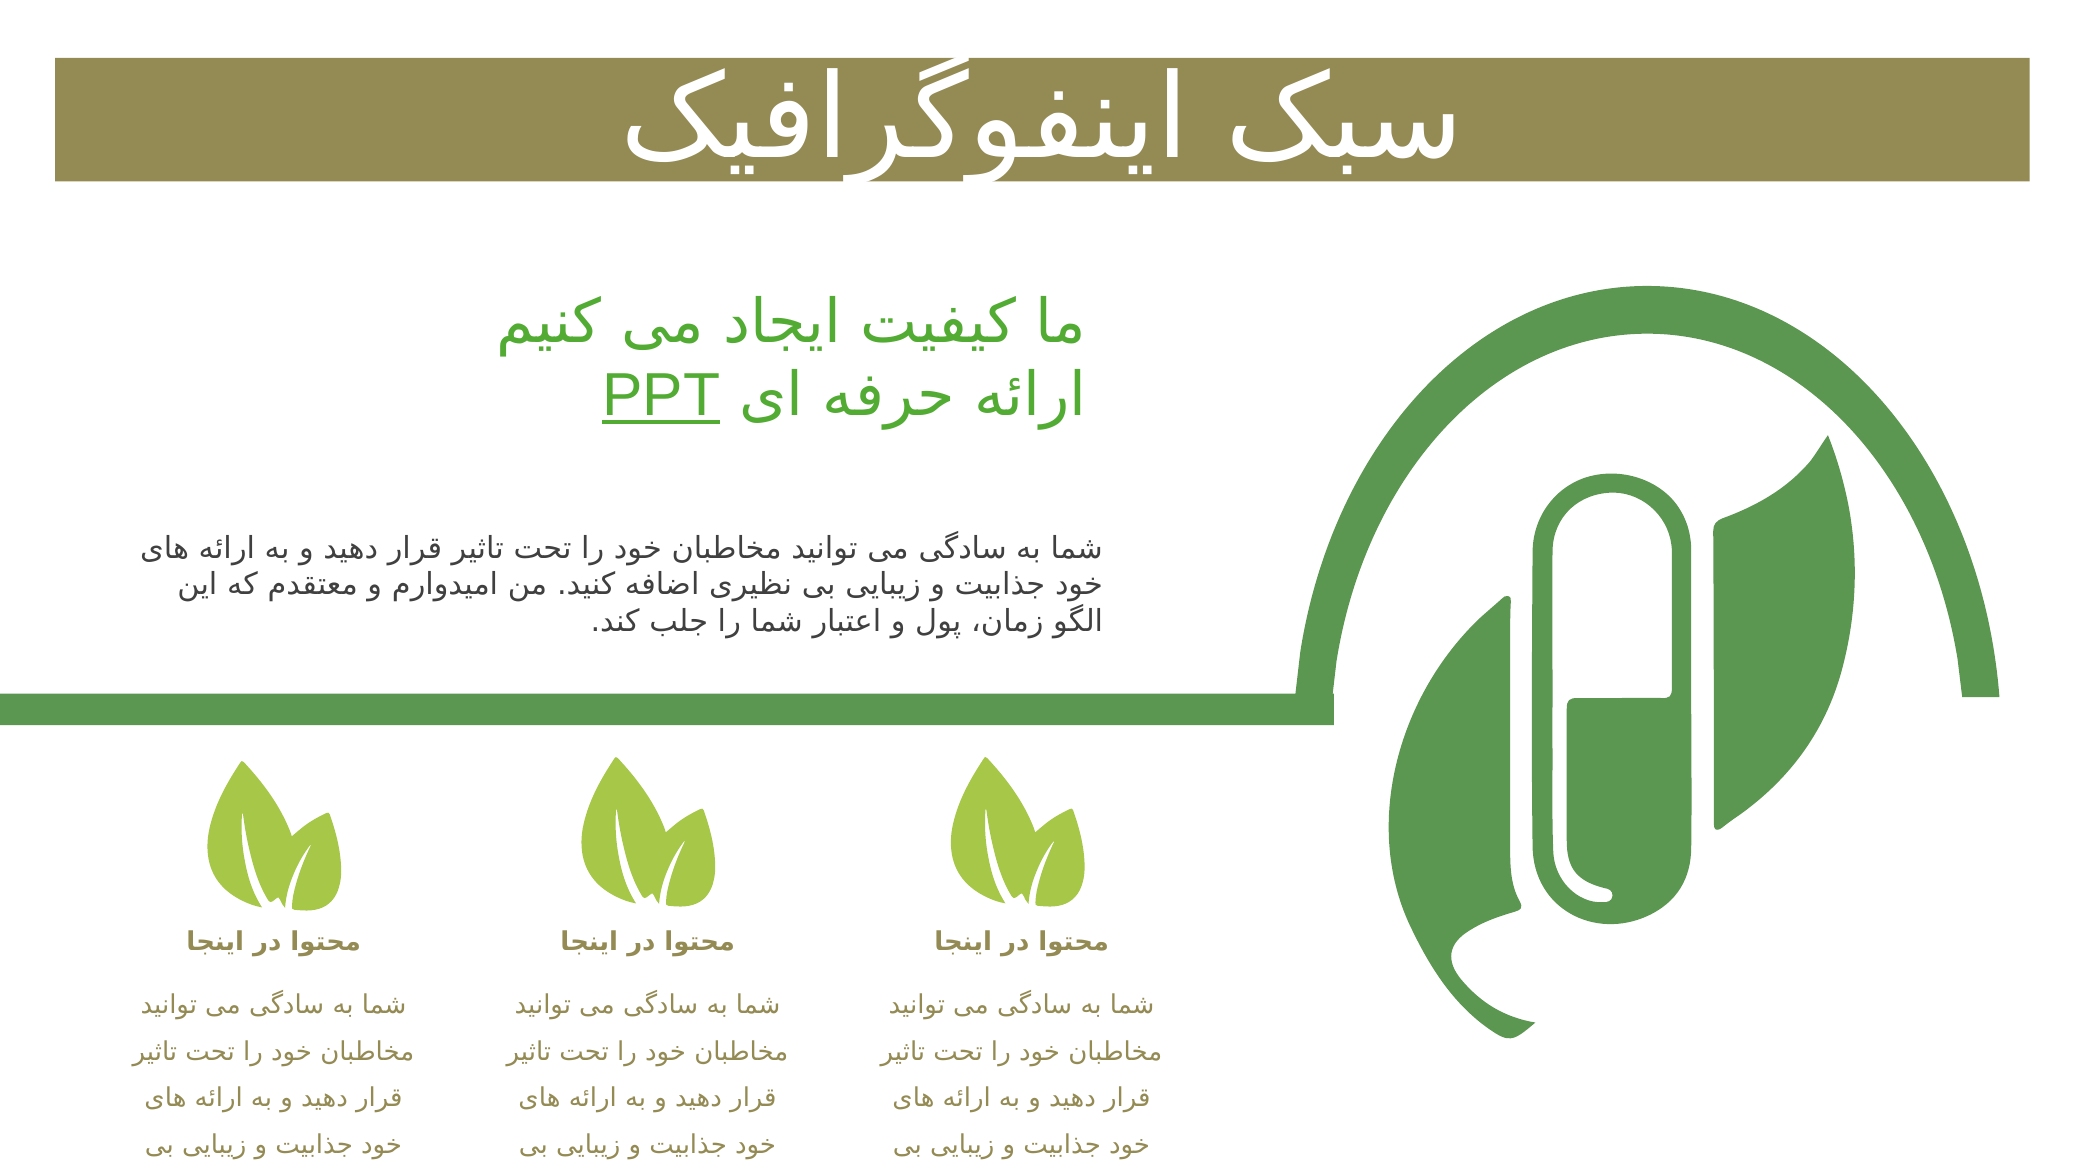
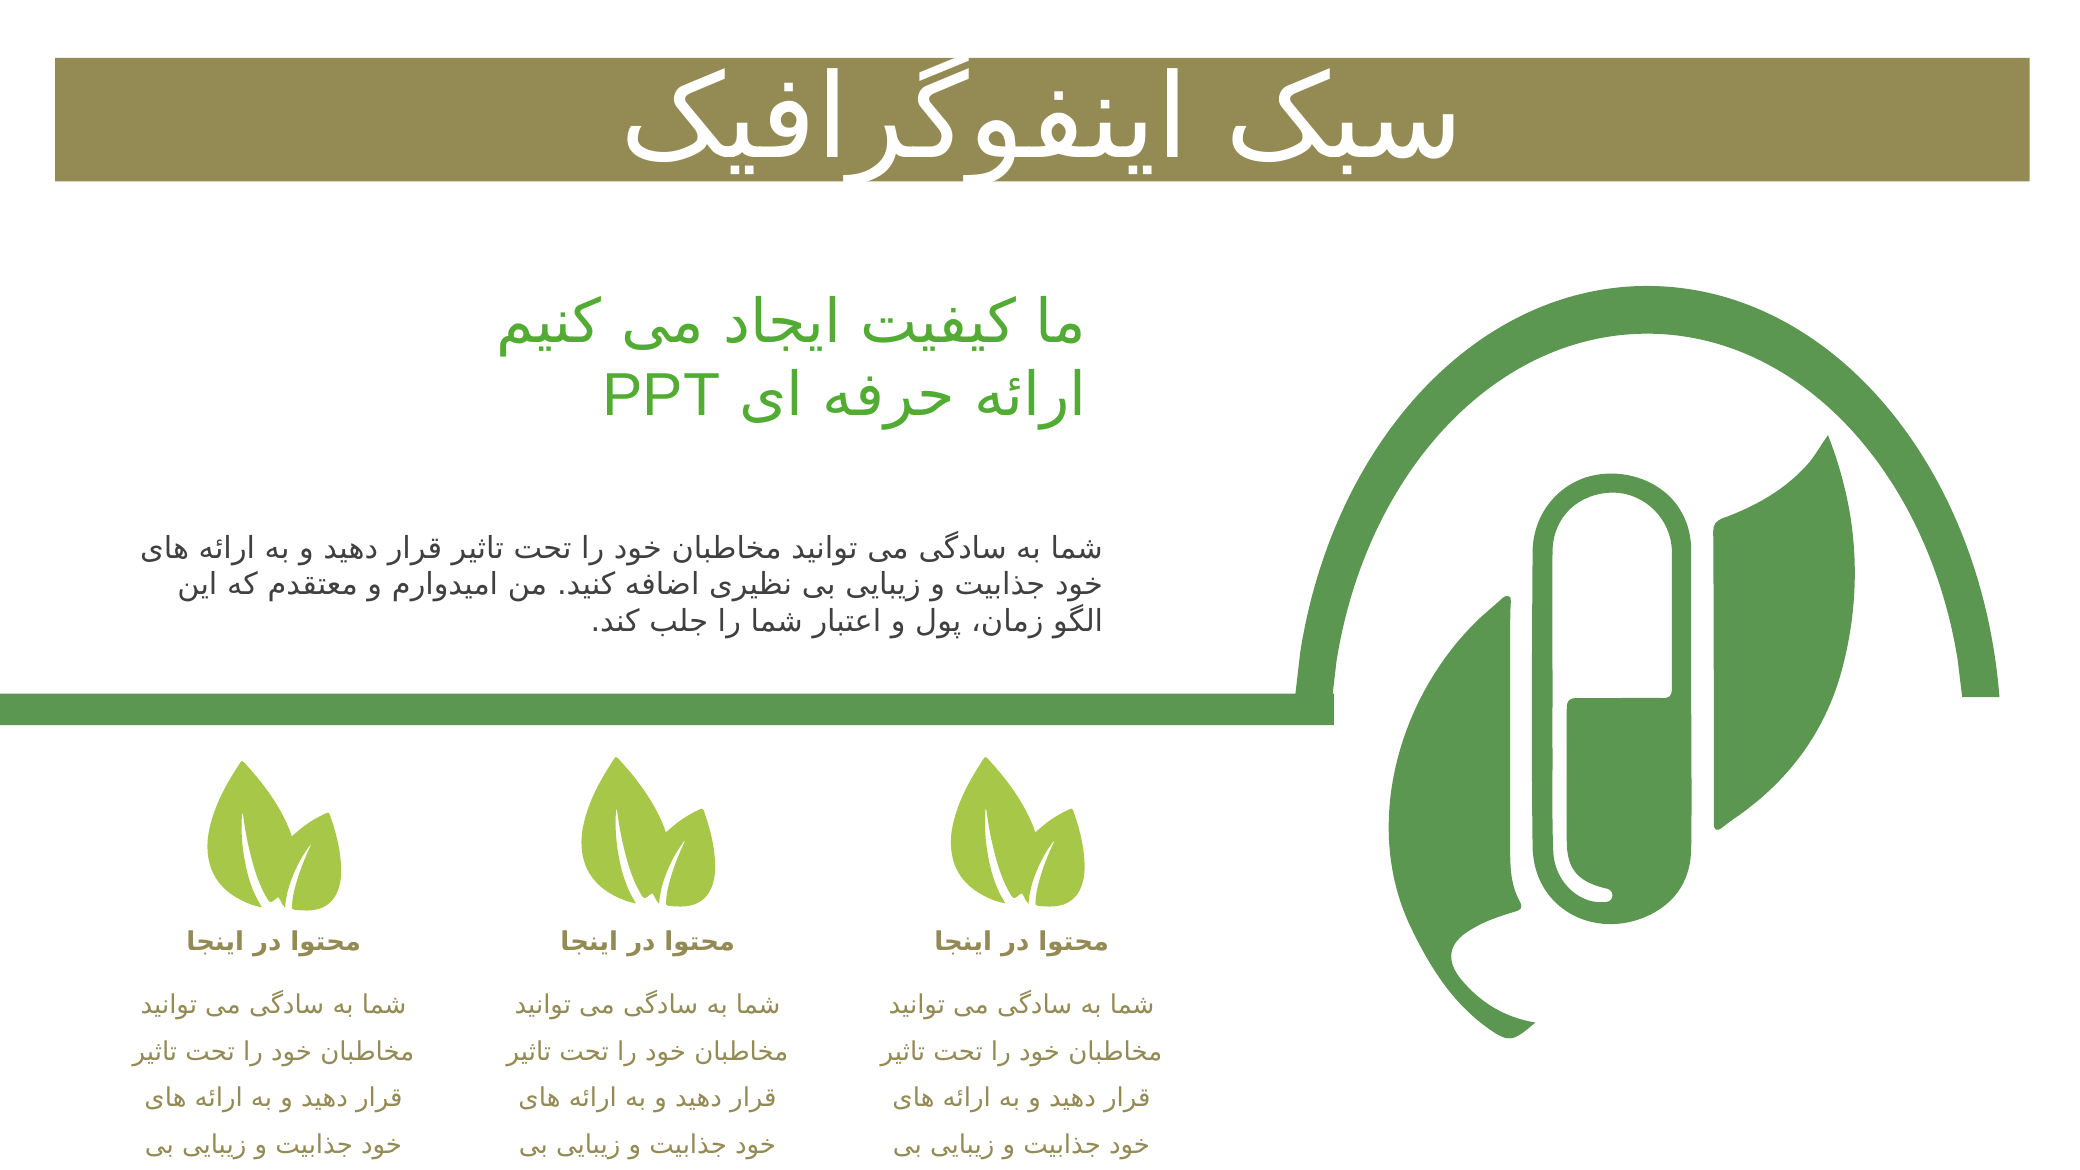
PPT underline: present -> none
